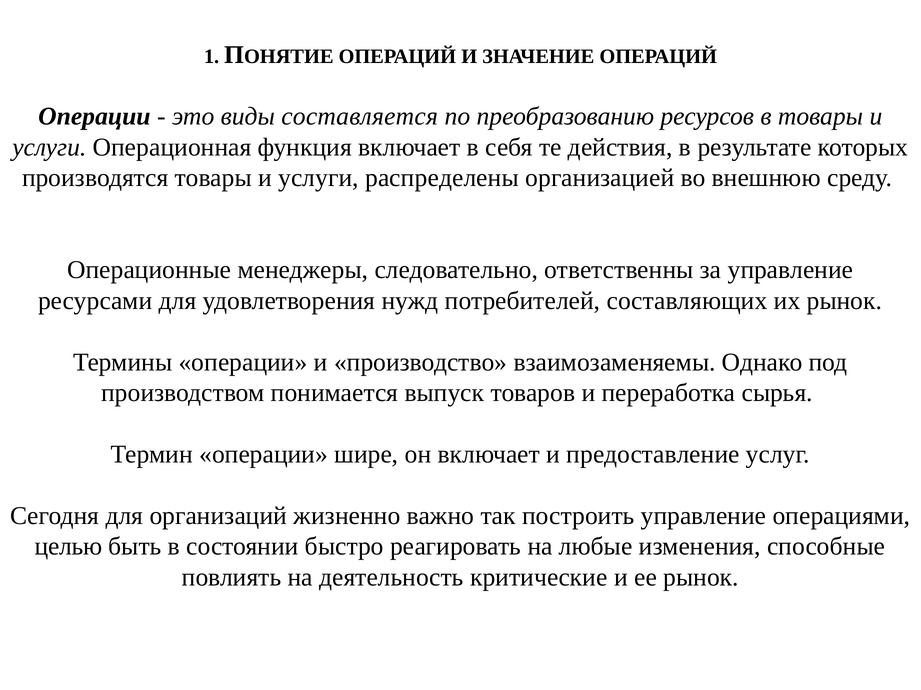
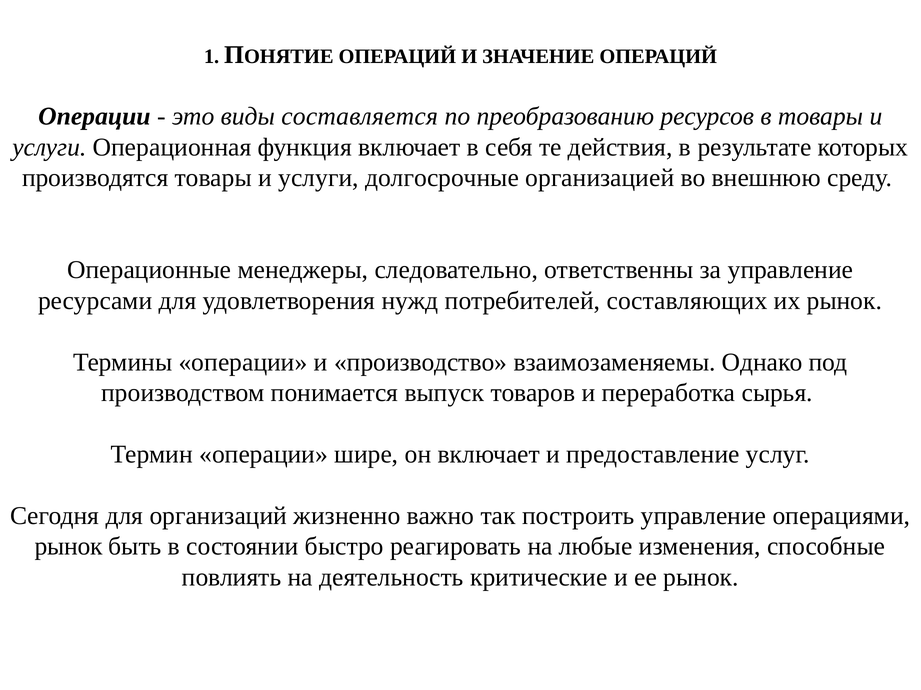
распределены: распределены -> долгосрочные
целью at (69, 547): целью -> рынок
